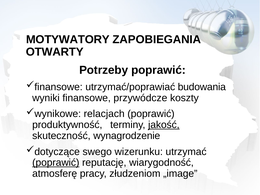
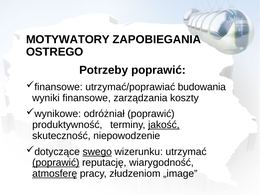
OTWARTY: OTWARTY -> OSTREGO
przywódcze: przywódcze -> zarządzania
relacjach: relacjach -> odróżniał
wynagrodzenie: wynagrodzenie -> niepowodzenie
swego underline: none -> present
atmosferę underline: none -> present
